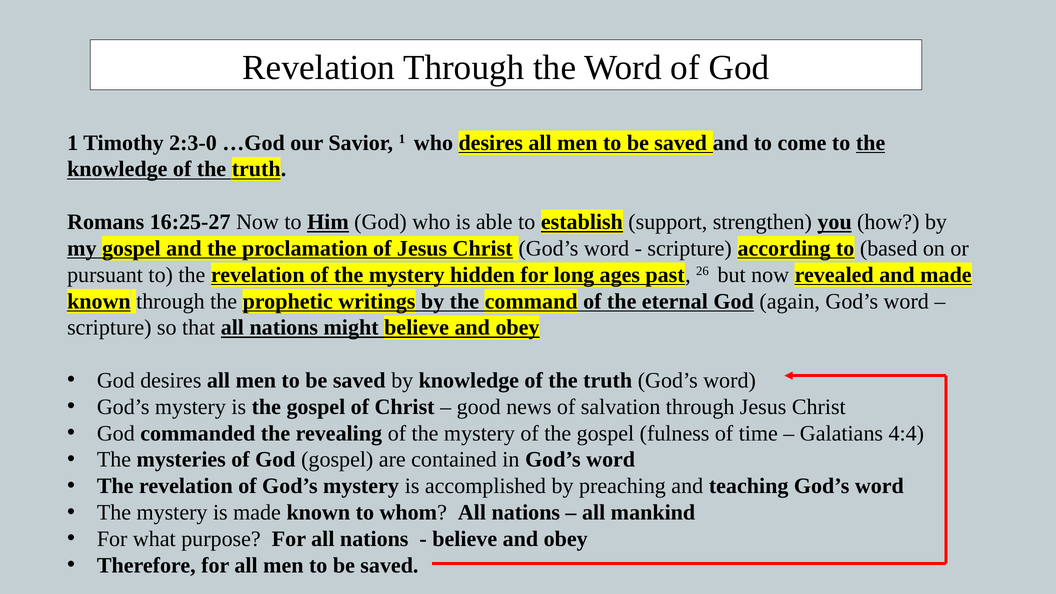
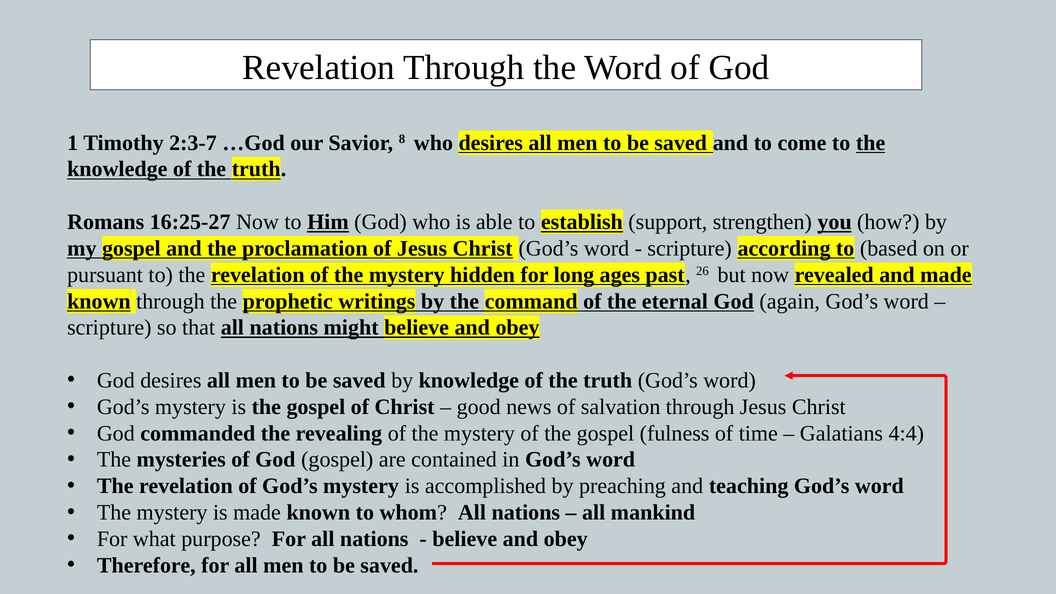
2:3-0: 2:3-0 -> 2:3-7
Savior 1: 1 -> 8
